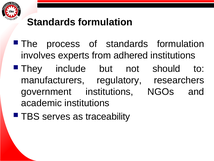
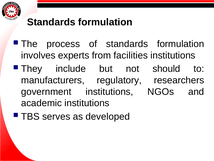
adhered: adhered -> facilities
traceability: traceability -> developed
